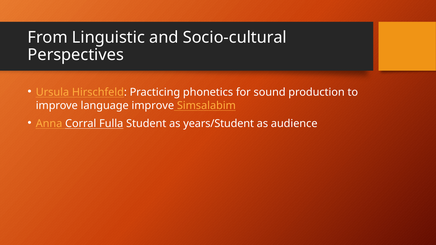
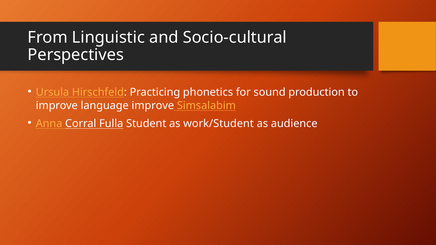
years/Student: years/Student -> work/Student
